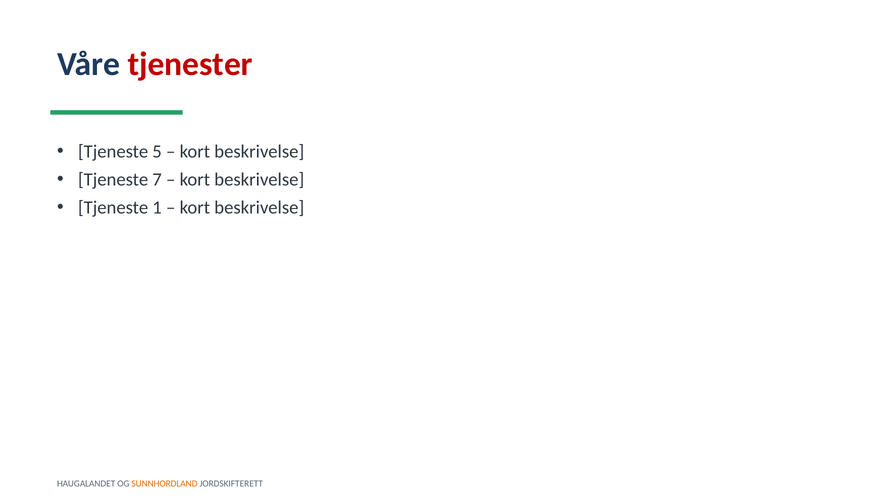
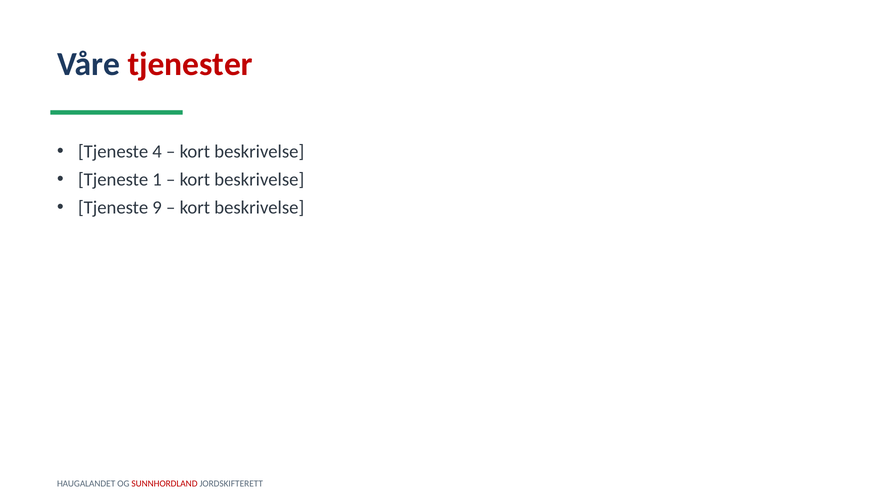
5: 5 -> 4
7: 7 -> 1
1: 1 -> 9
SUNNHORDLAND colour: orange -> red
